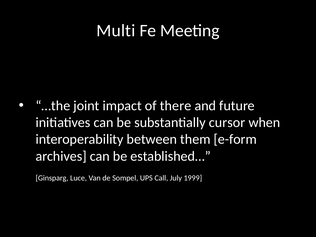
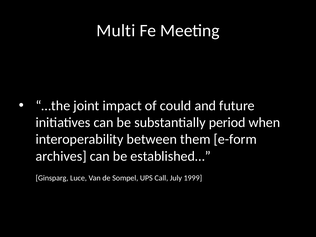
there: there -> could
cursor: cursor -> period
